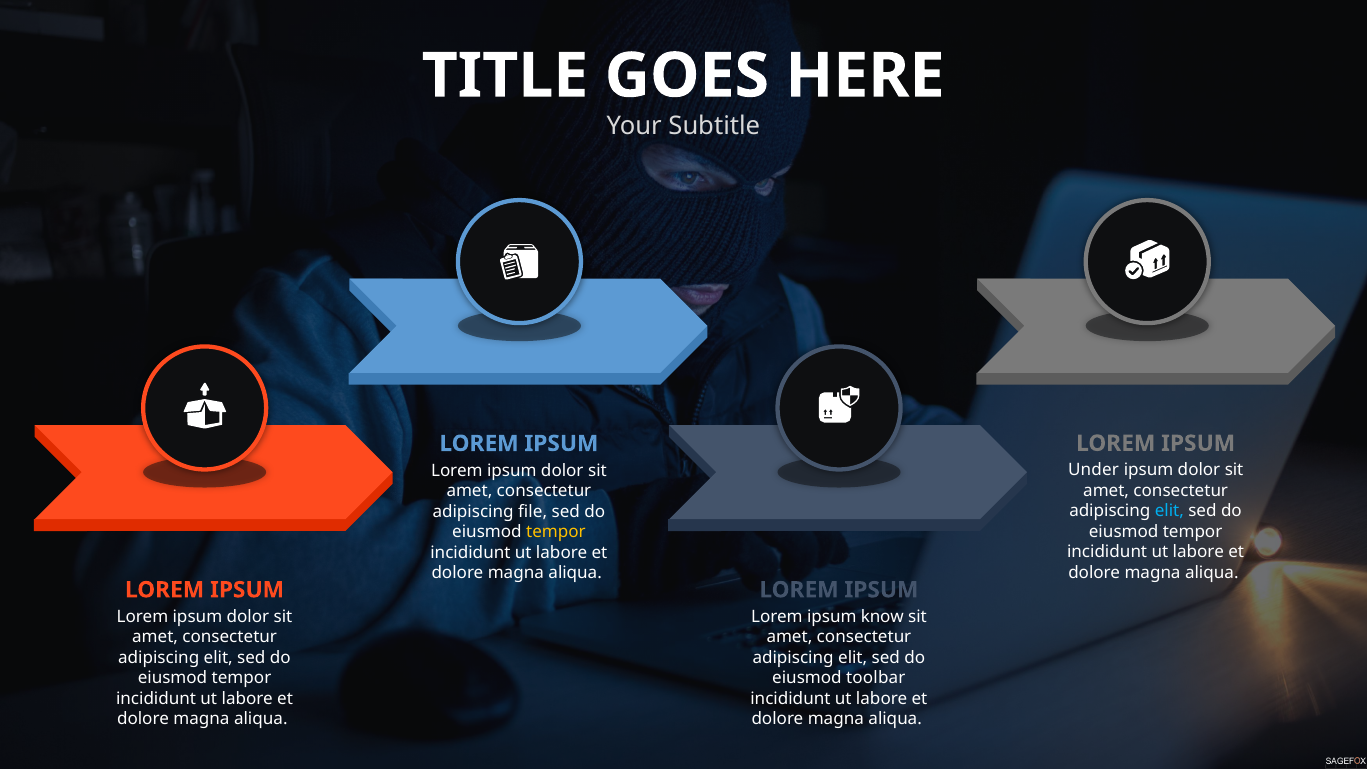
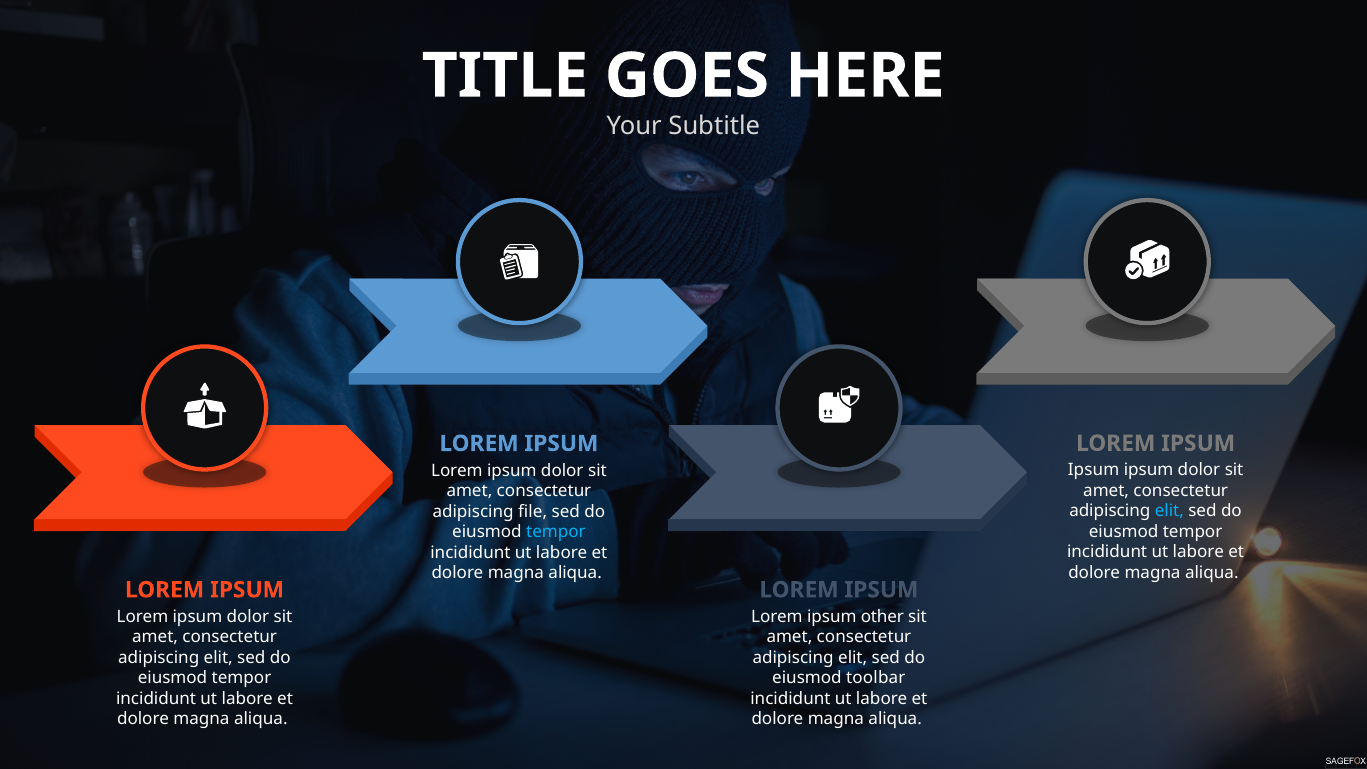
Under at (1093, 470): Under -> Ipsum
tempor at (556, 532) colour: yellow -> light blue
know: know -> other
